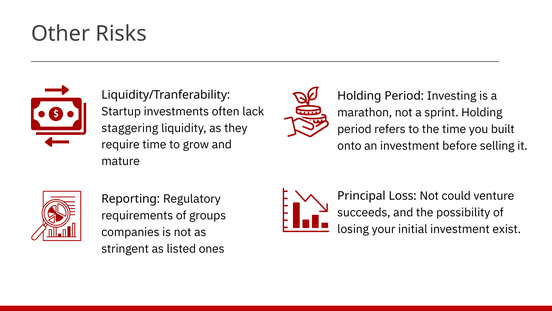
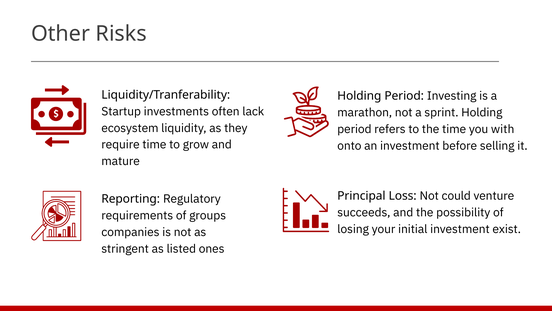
staggering: staggering -> ecosystem
built: built -> with
